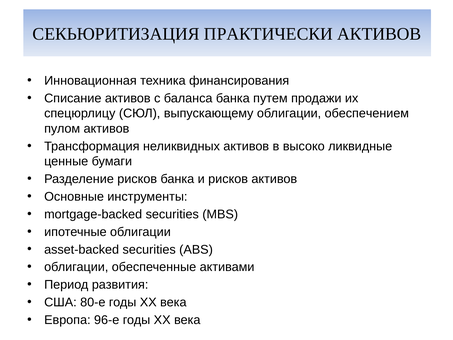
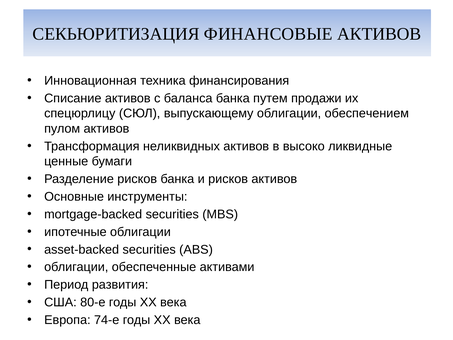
ПРАКТИЧЕСКИ: ПРАКТИЧЕСКИ -> ФИНАНСОВЫЕ
96-е: 96-е -> 74-е
